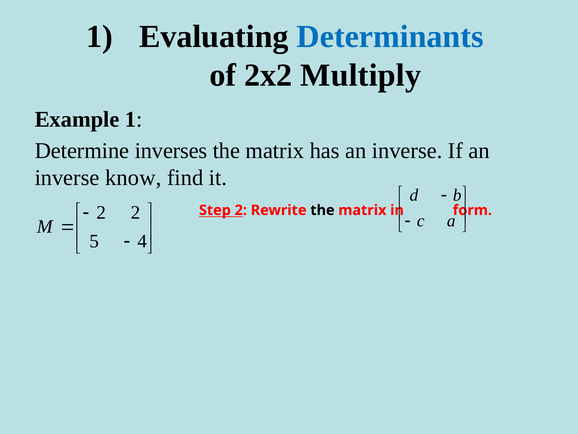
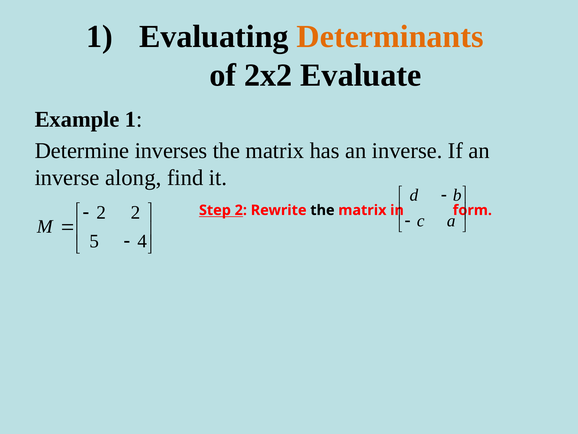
Determinants colour: blue -> orange
Multiply: Multiply -> Evaluate
know: know -> along
